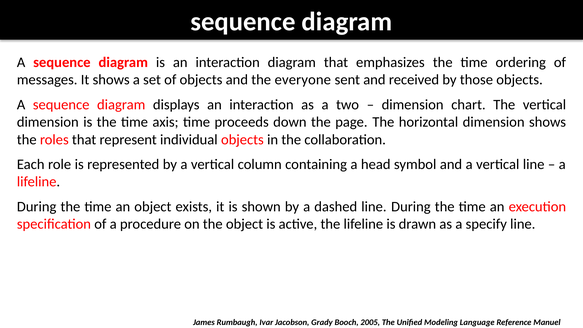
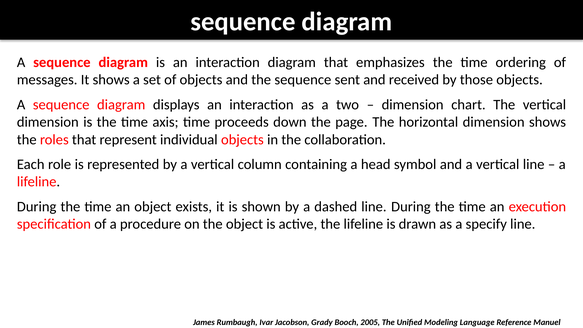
the everyone: everyone -> sequence
